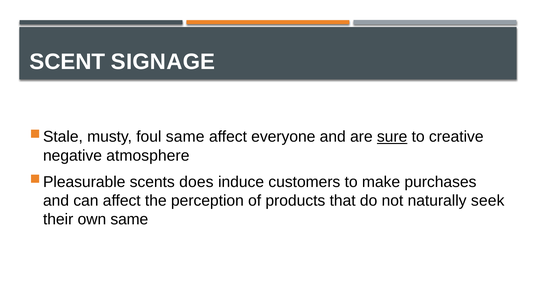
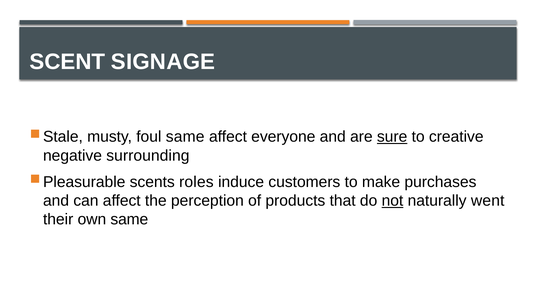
atmosphere: atmosphere -> surrounding
does: does -> roles
not underline: none -> present
seek: seek -> went
